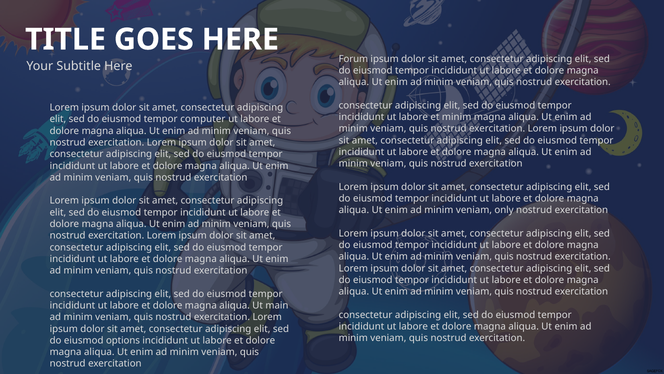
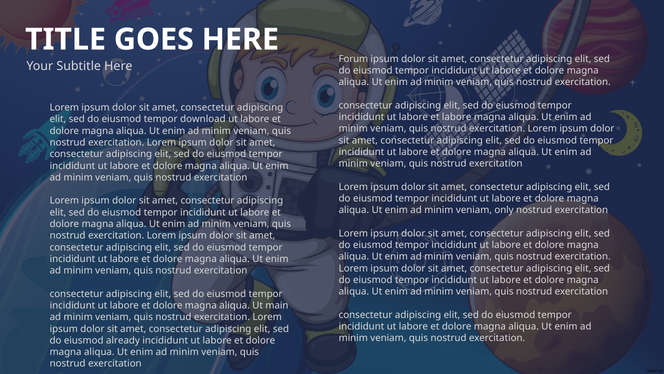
et minim: minim -> labore
computer: computer -> download
options: options -> already
